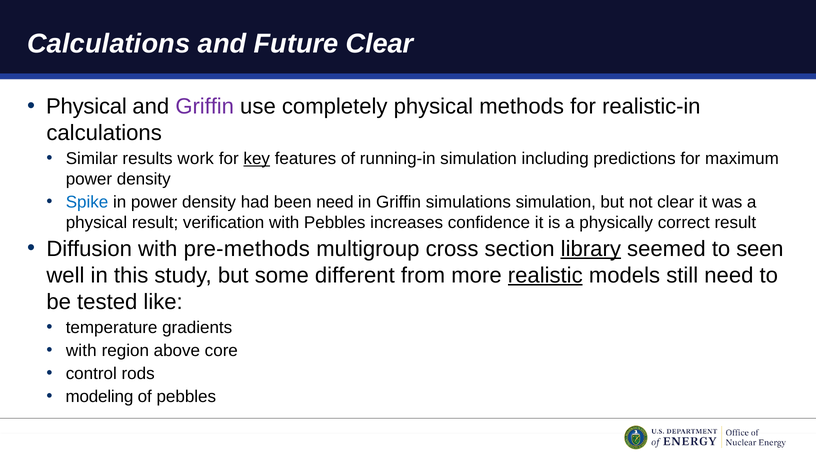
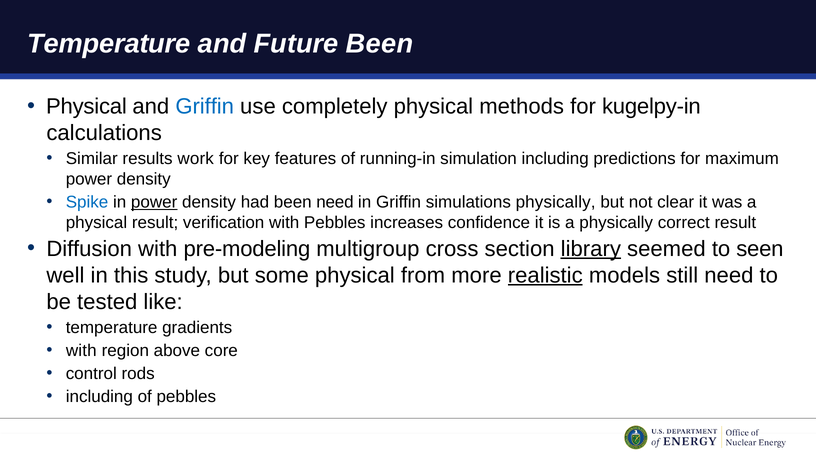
Calculations at (109, 44): Calculations -> Temperature
Future Clear: Clear -> Been
Griffin at (205, 107) colour: purple -> blue
realistic-in: realistic-in -> kugelpy-in
key underline: present -> none
power at (154, 202) underline: none -> present
simulations simulation: simulation -> physically
pre-methods: pre-methods -> pre-modeling
some different: different -> physical
modeling at (99, 396): modeling -> including
